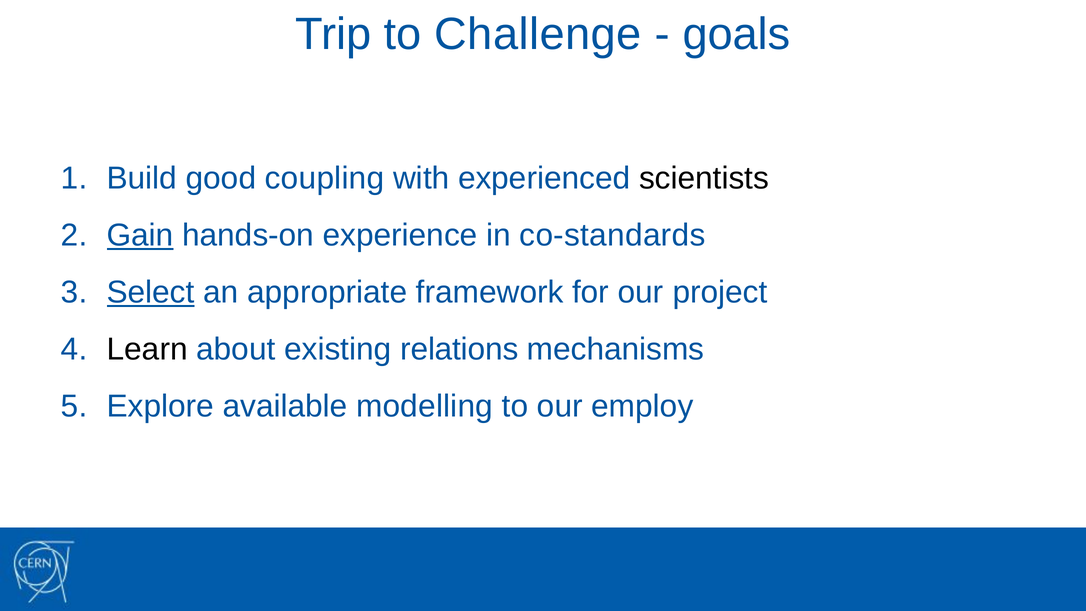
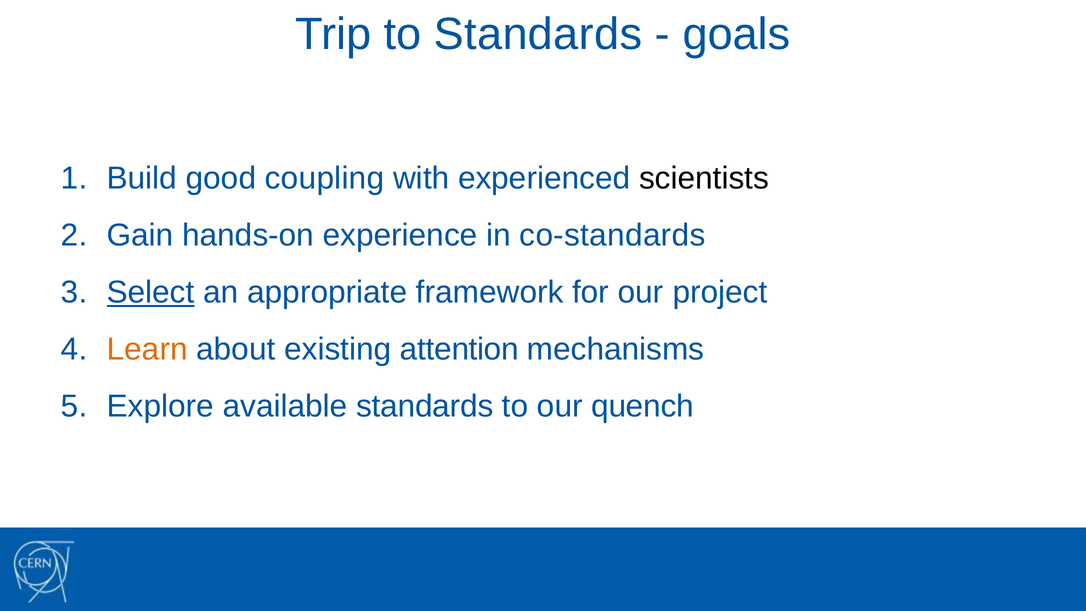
to Challenge: Challenge -> Standards
Gain underline: present -> none
Learn colour: black -> orange
relations: relations -> attention
available modelling: modelling -> standards
employ: employ -> quench
